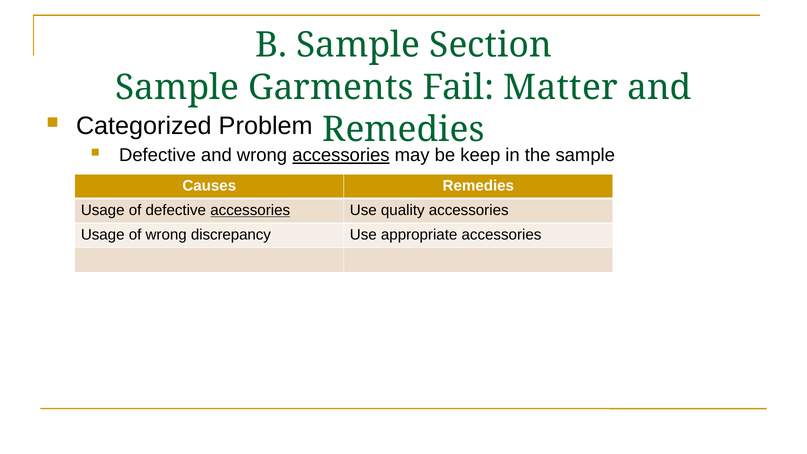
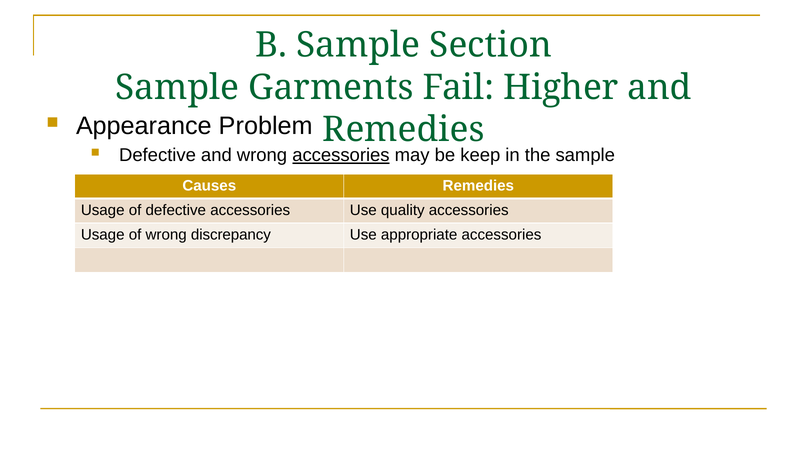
Matter: Matter -> Higher
Categorized: Categorized -> Appearance
accessories at (250, 210) underline: present -> none
